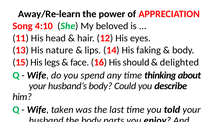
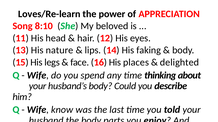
Away/Re-learn: Away/Re-learn -> Loves/Re-learn
4:10: 4:10 -> 8:10
should: should -> places
taken: taken -> know
